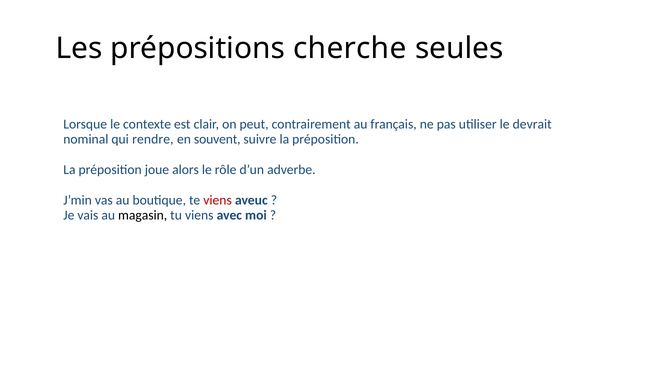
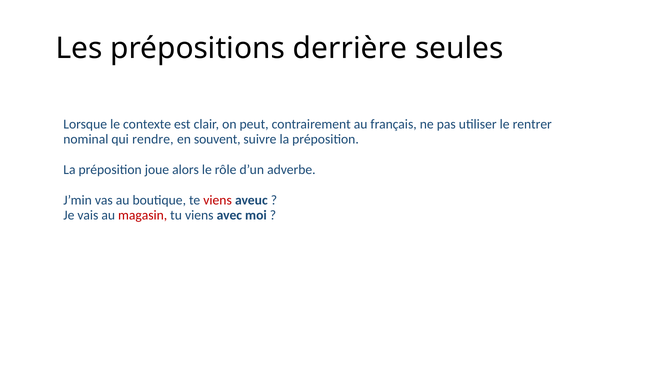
cherche: cherche -> derrière
devrait: devrait -> rentrer
magasin colour: black -> red
